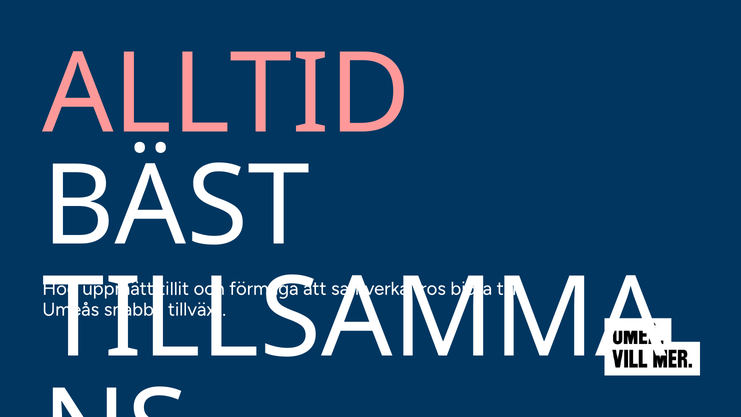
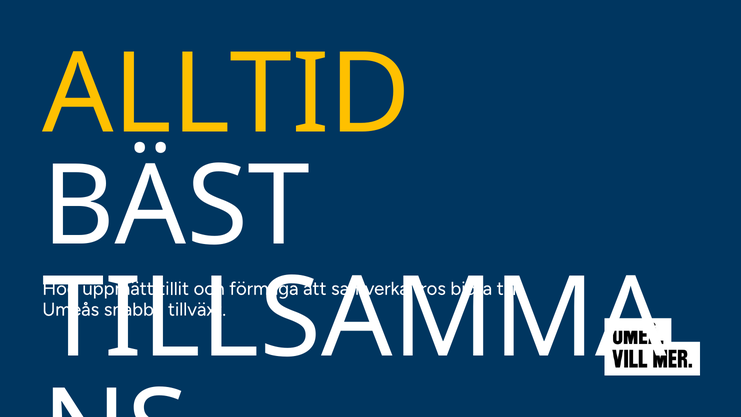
ALLTID colour: pink -> yellow
